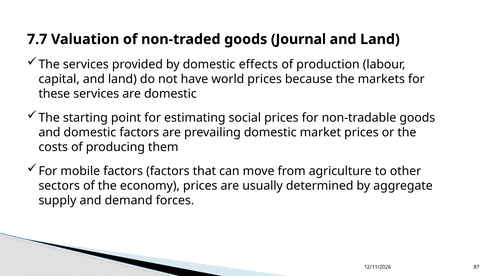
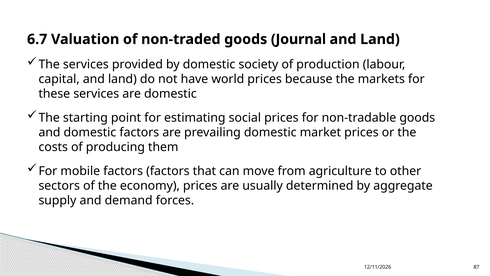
7.7: 7.7 -> 6.7
effects: effects -> society
